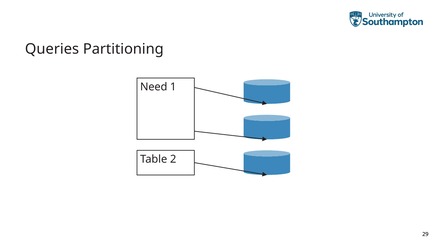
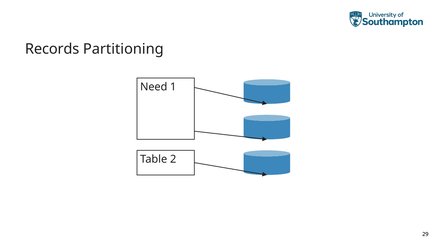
Queries: Queries -> Records
